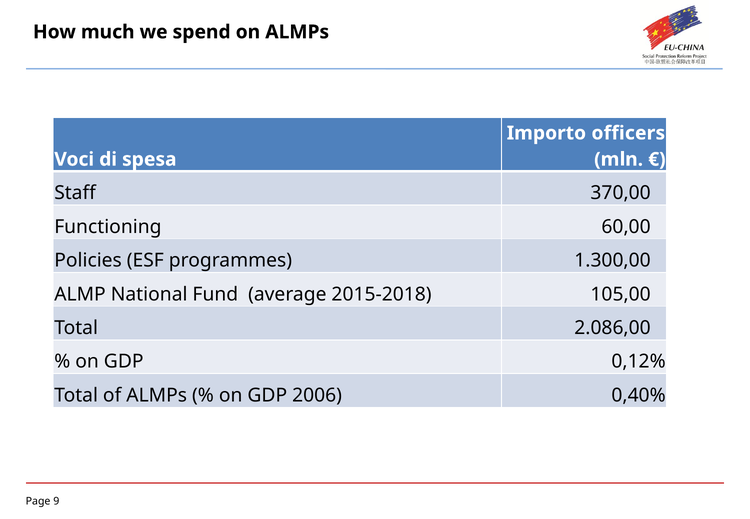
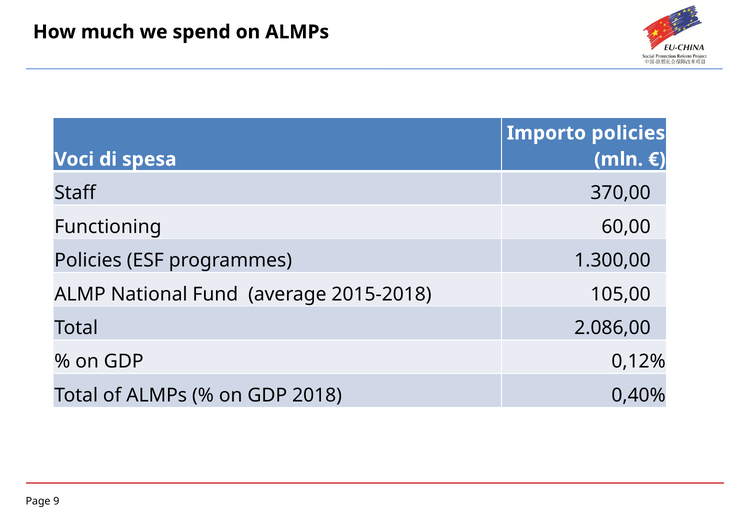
Importo officers: officers -> policies
2006: 2006 -> 2018
